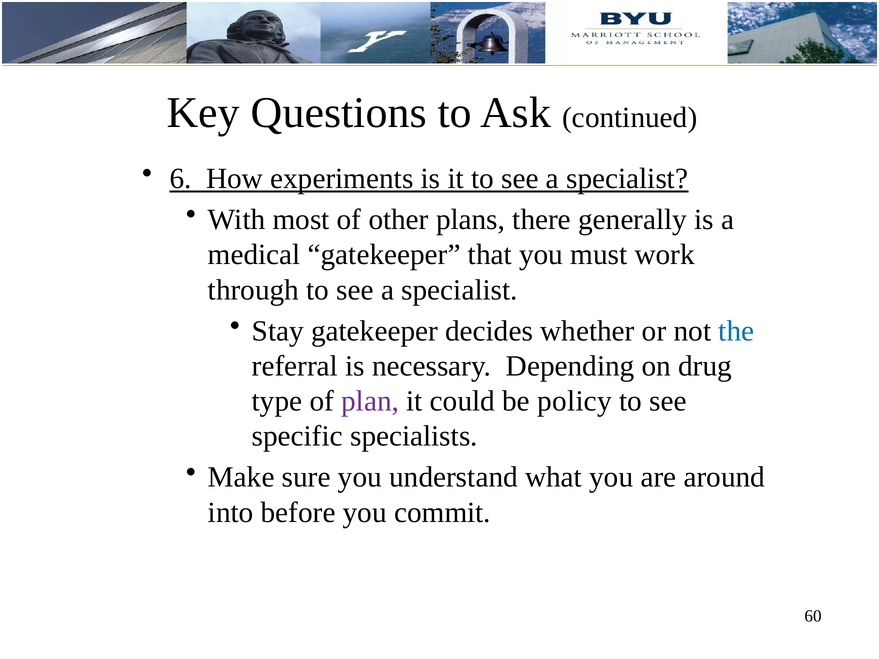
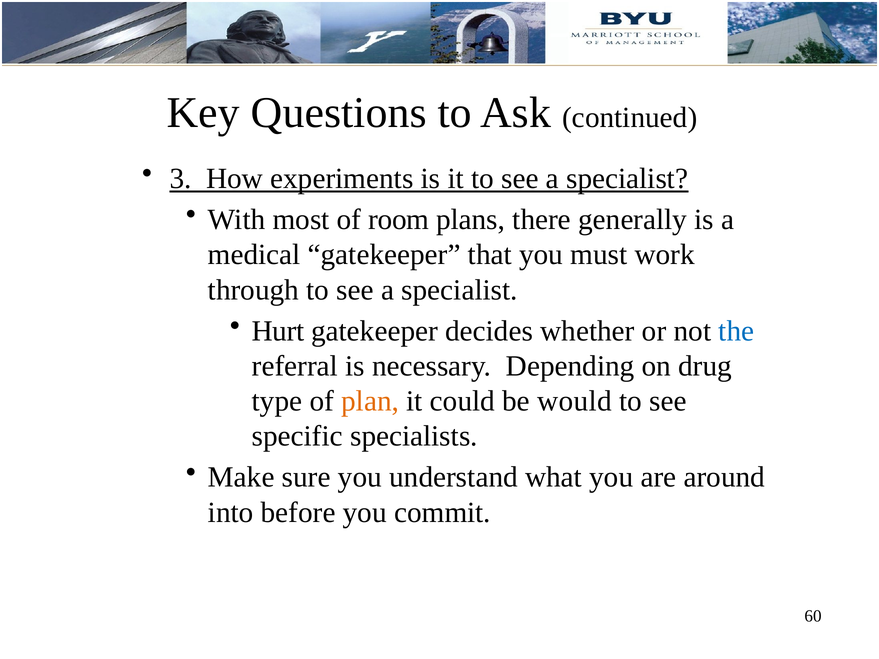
6: 6 -> 3
other: other -> room
Stay: Stay -> Hurt
plan colour: purple -> orange
policy: policy -> would
